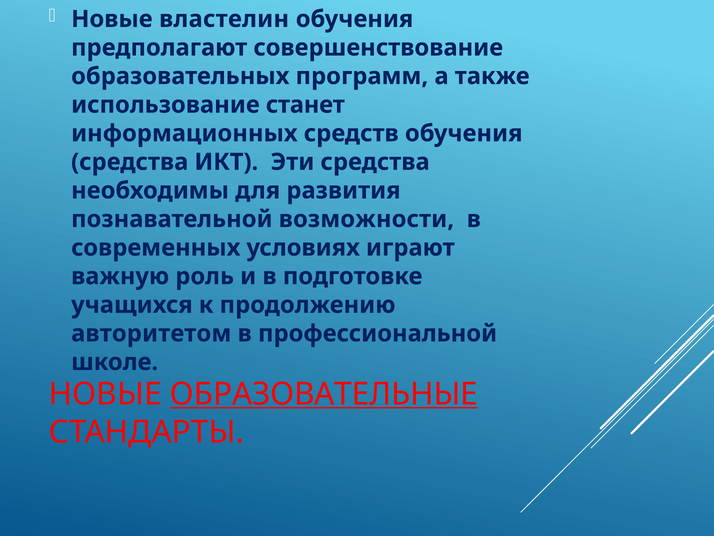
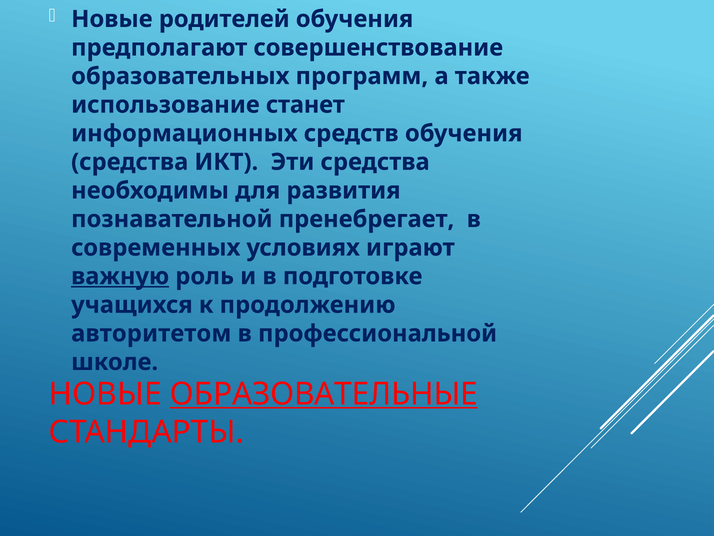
властелин: властелин -> родителей
возможности: возможности -> пренебрегает
важную underline: none -> present
